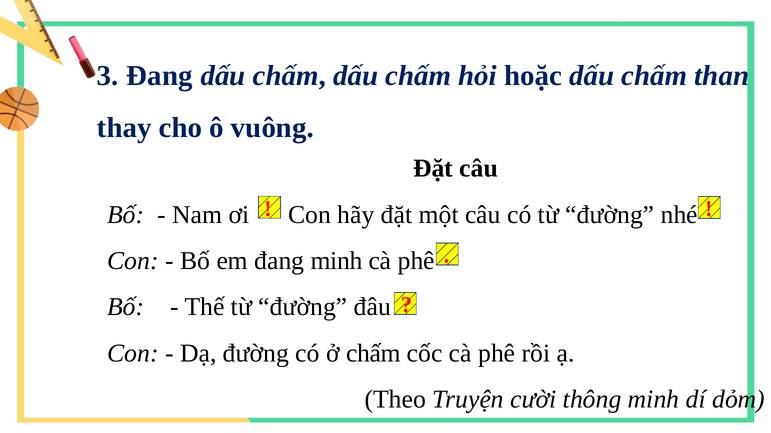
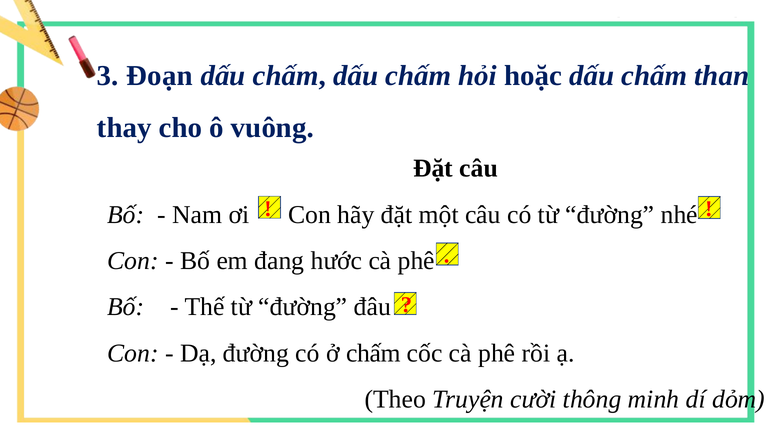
3 Đang: Đang -> Đoạn
đang minh: minh -> hước
